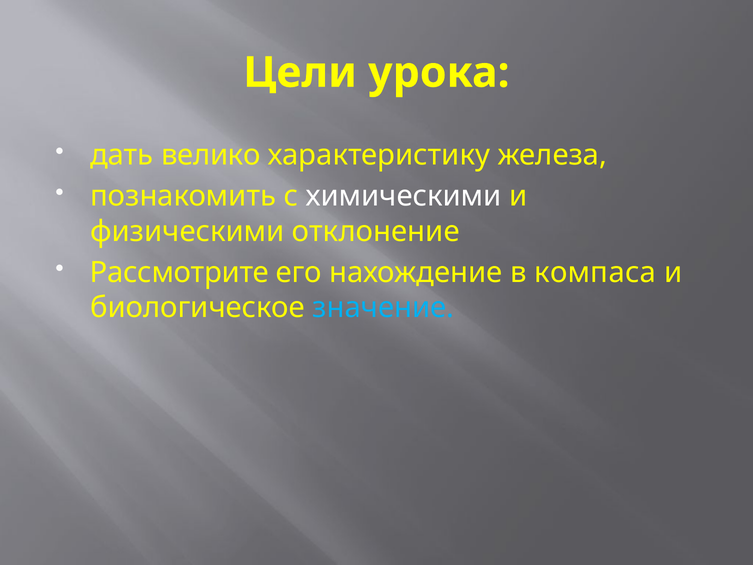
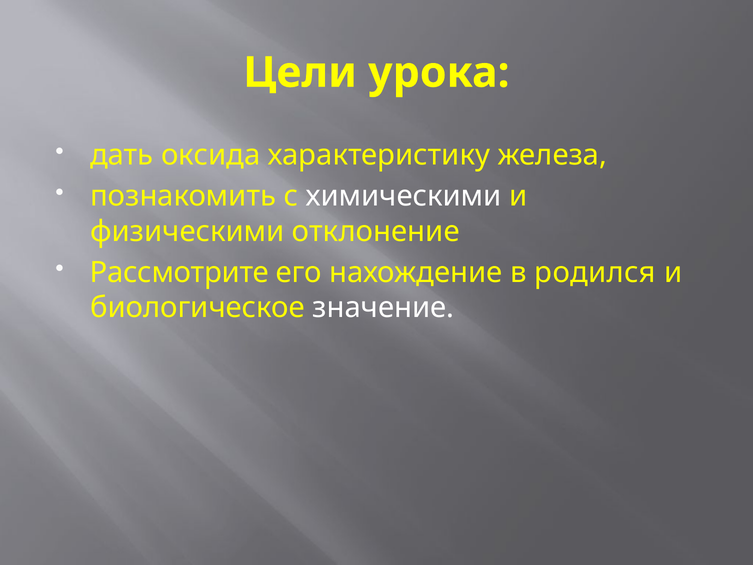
велико: велико -> оксида
компаса: компаса -> родился
значение colour: light blue -> white
